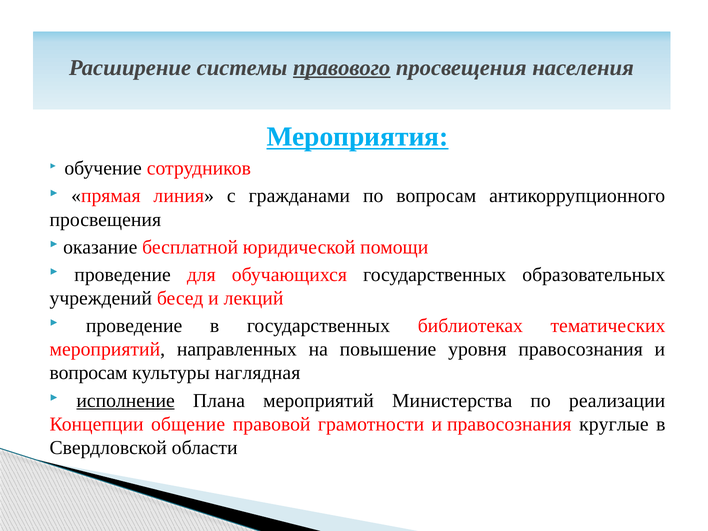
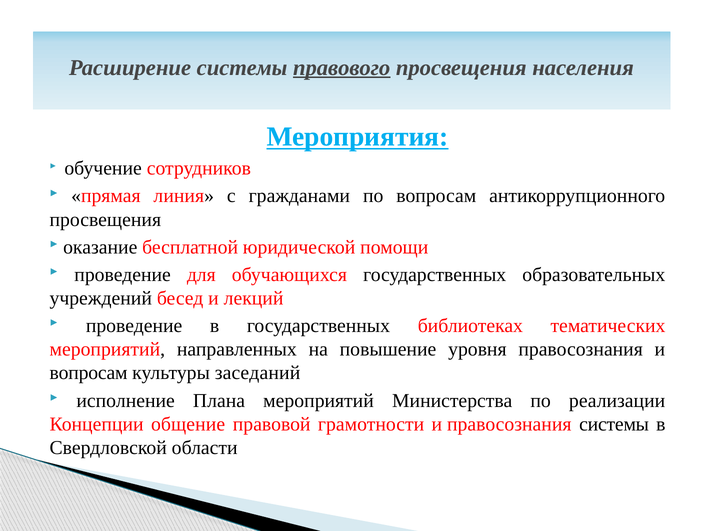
наглядная: наглядная -> заседаний
исполнение underline: present -> none
правосознания круглые: круглые -> системы
